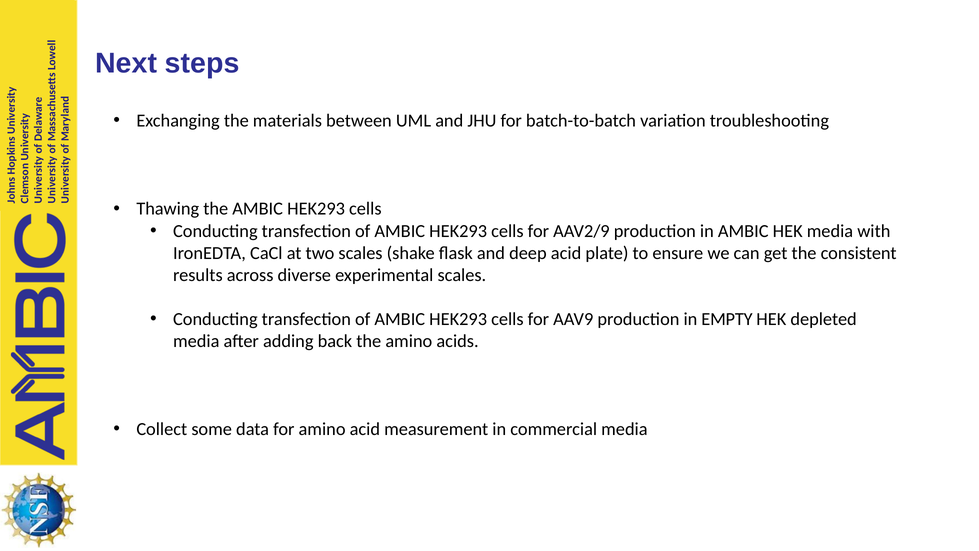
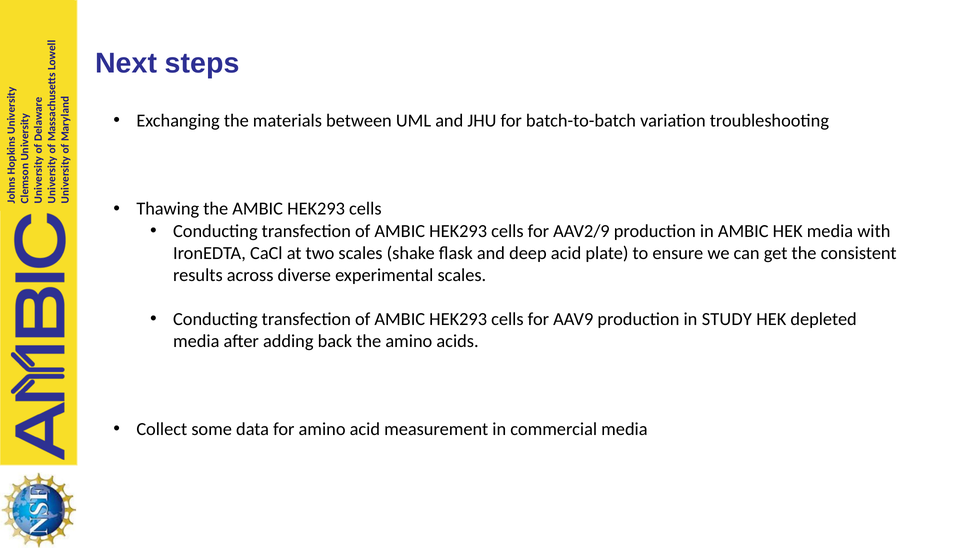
EMPTY: EMPTY -> STUDY
